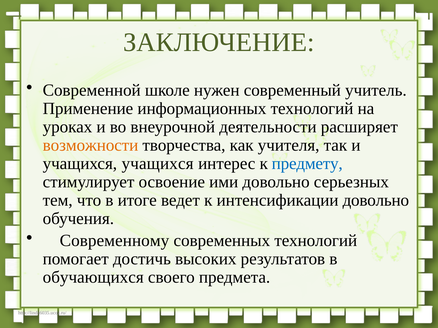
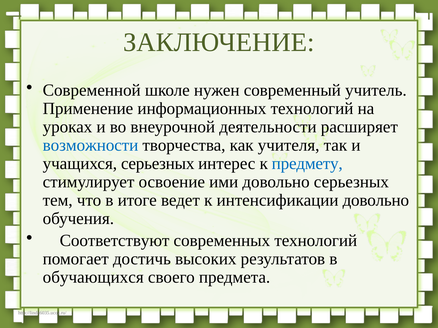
возможности colour: orange -> blue
учащихся учащихся: учащихся -> серьезных
Современному: Современному -> Соответствуют
